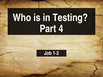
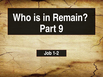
Testing: Testing -> Remain
4: 4 -> 9
